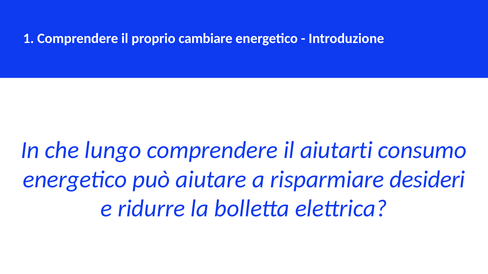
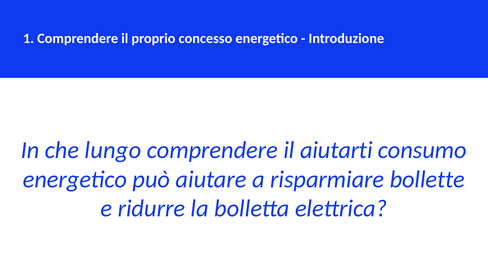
cambiare: cambiare -> concesso
desideri: desideri -> bollette
